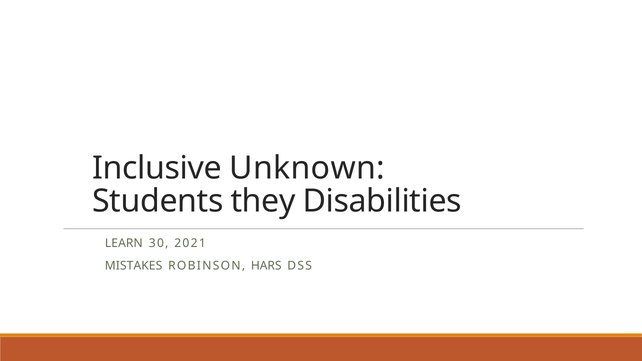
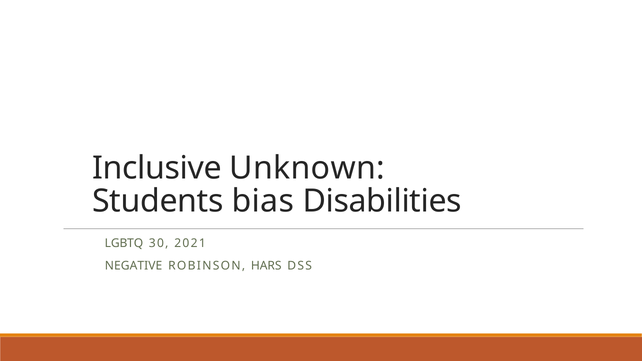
they: they -> bias
LEARN: LEARN -> LGBTQ
MISTAKES: MISTAKES -> NEGATIVE
